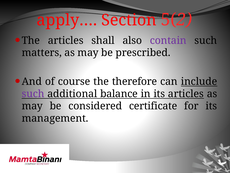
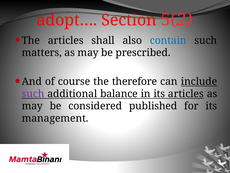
apply…: apply… -> adopt…
contain colour: purple -> blue
certificate: certificate -> published
